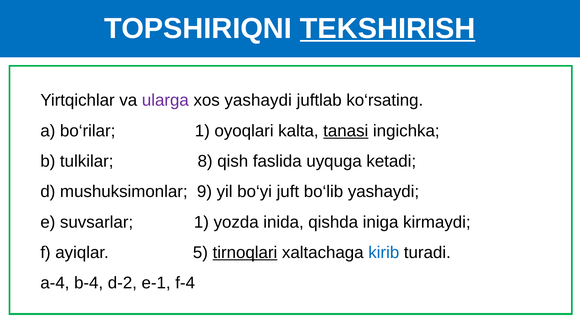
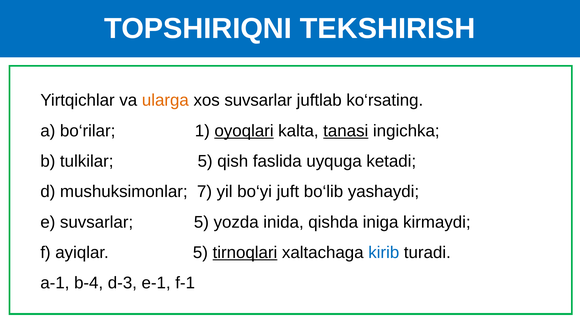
TEKSHIRISH underline: present -> none
ularga colour: purple -> orange
xos yashaydi: yashaydi -> suvsarlar
oyoqlari underline: none -> present
tulkilar 8: 8 -> 5
9: 9 -> 7
suvsarlar 1: 1 -> 5
a-4: a-4 -> a-1
d-2: d-2 -> d-3
f-4: f-4 -> f-1
